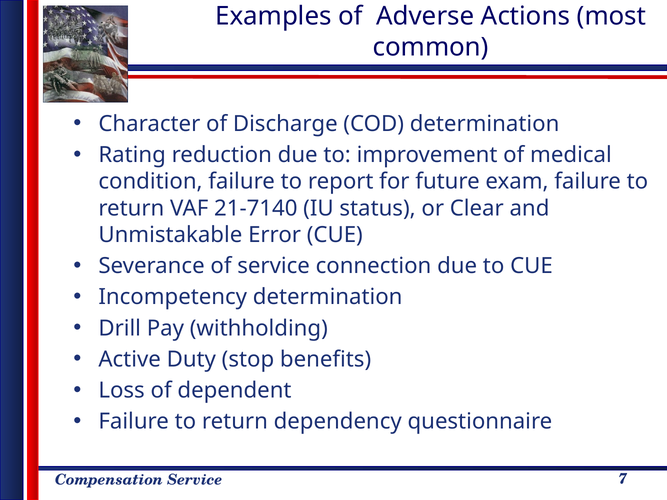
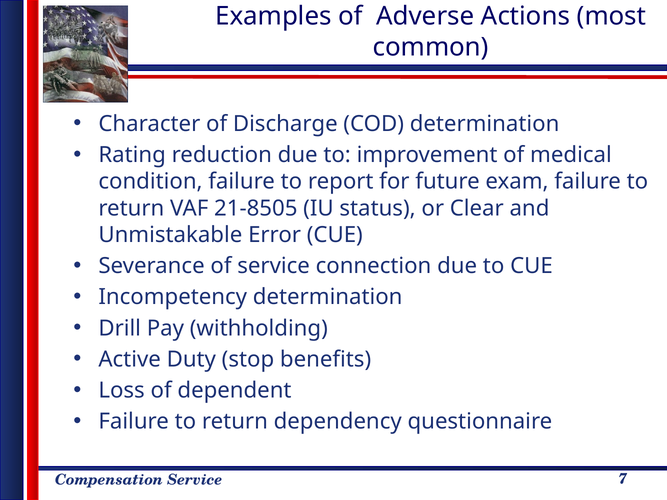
21-7140: 21-7140 -> 21-8505
